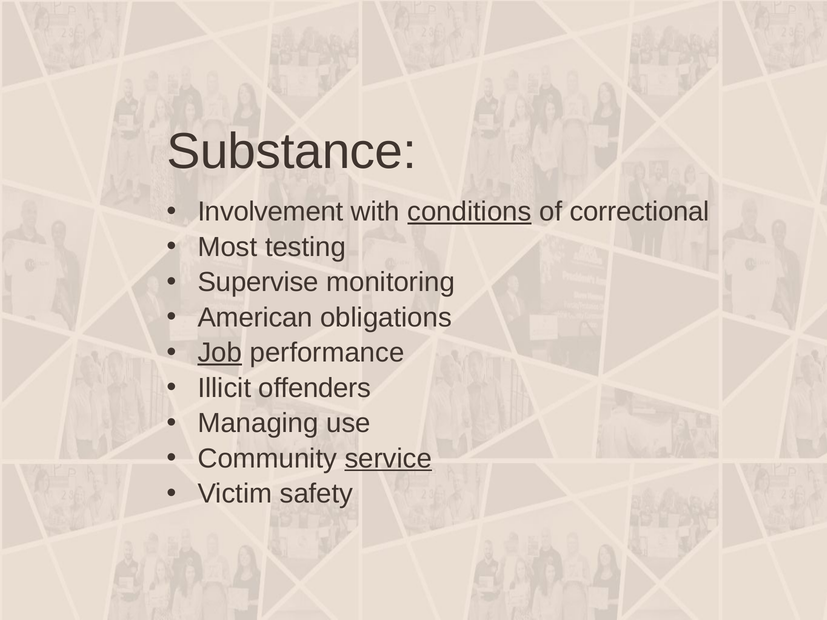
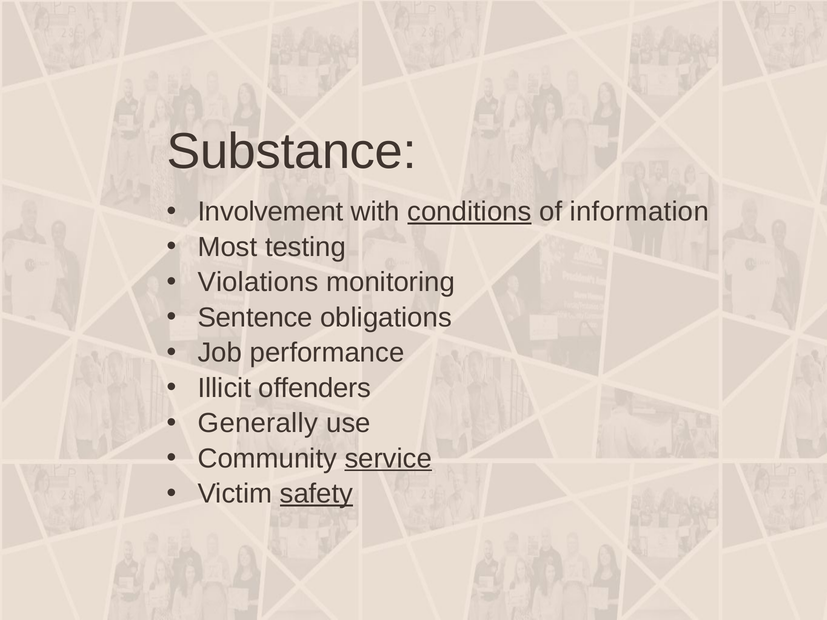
correctional: correctional -> information
Supervise: Supervise -> Violations
American: American -> Sentence
Job underline: present -> none
Managing: Managing -> Generally
safety underline: none -> present
